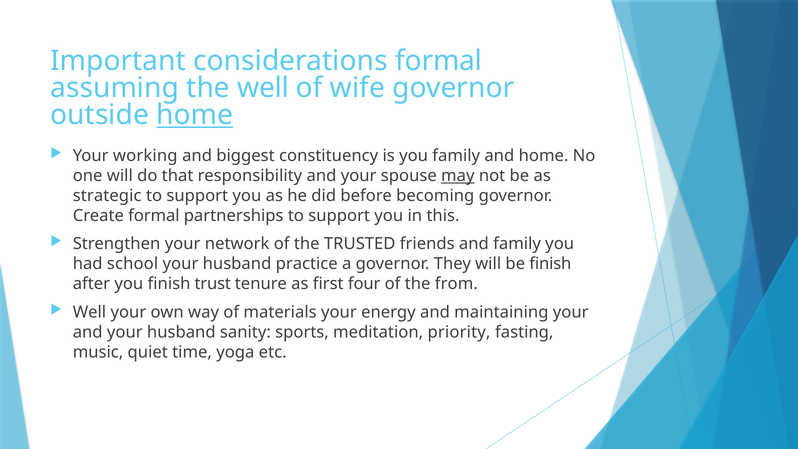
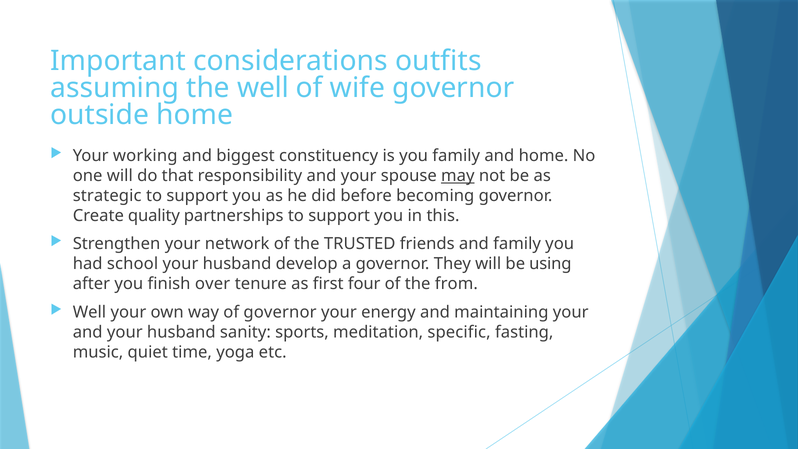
considerations formal: formal -> outfits
home at (195, 115) underline: present -> none
Create formal: formal -> quality
practice: practice -> develop
be finish: finish -> using
trust: trust -> over
of materials: materials -> governor
priority: priority -> specific
